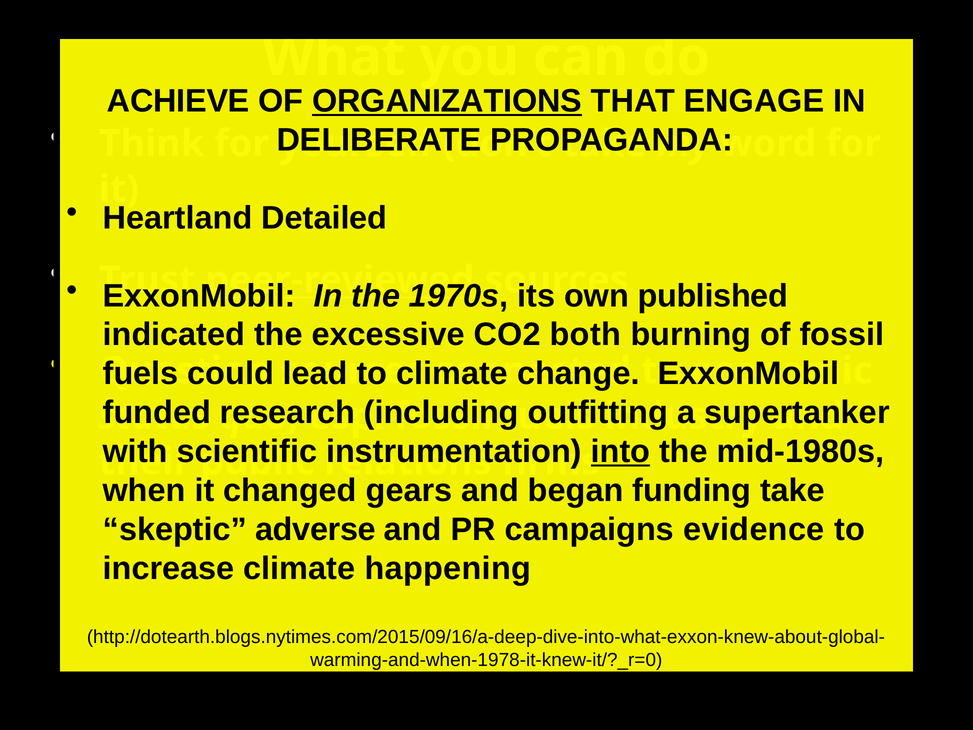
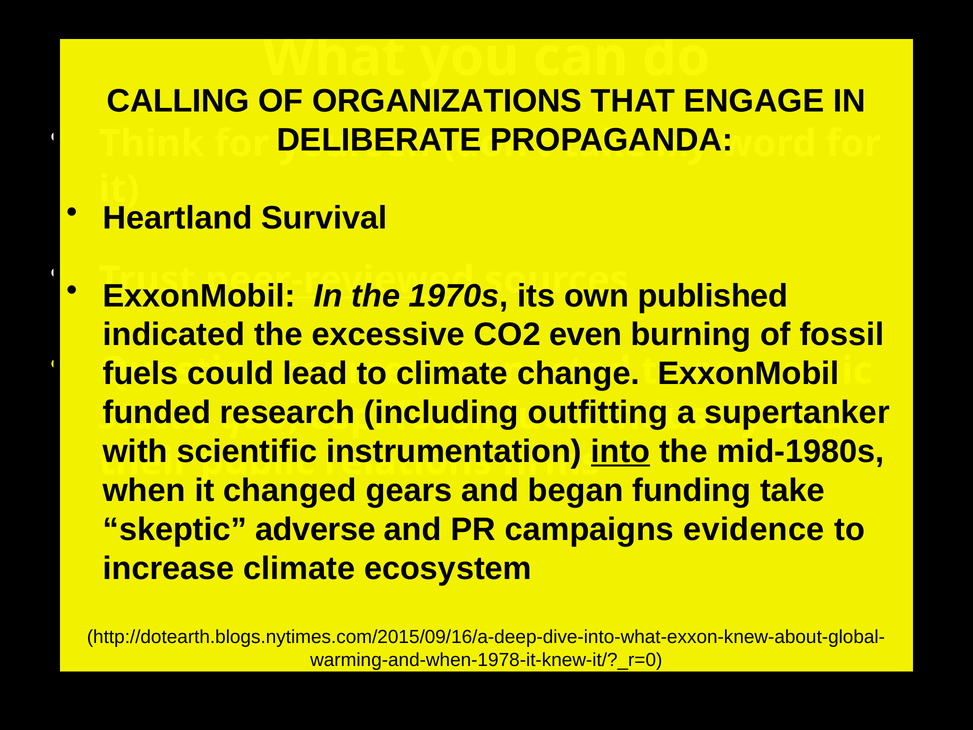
ACHIEVE: ACHIEVE -> CALLING
ORGANIZATIONS underline: present -> none
Detailed: Detailed -> Survival
both: both -> even
happening: happening -> ecosystem
